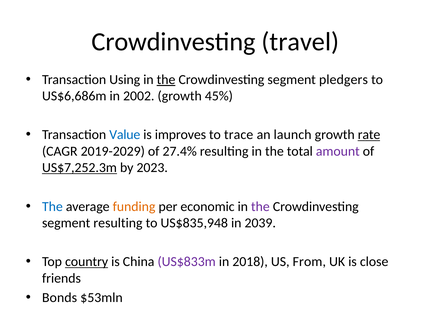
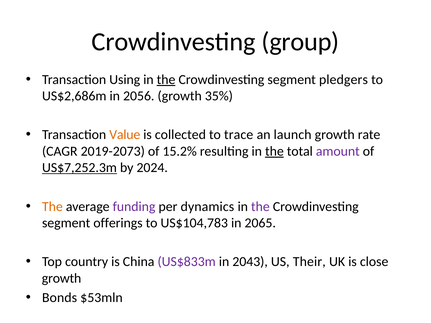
travel: travel -> group
US$6,686m: US$6,686m -> US$2,686m
2002: 2002 -> 2056
45%: 45% -> 35%
Value colour: blue -> orange
improves: improves -> collected
rate underline: present -> none
2019-2029: 2019-2029 -> 2019-2073
27.4%: 27.4% -> 15.2%
the at (274, 151) underline: none -> present
2023: 2023 -> 2024
The at (52, 207) colour: blue -> orange
funding colour: orange -> purple
economic: economic -> dynamics
segment resulting: resulting -> offerings
US$835,948: US$835,948 -> US$104,783
2039: 2039 -> 2065
country underline: present -> none
2018: 2018 -> 2043
From: From -> Their
friends at (61, 278): friends -> growth
